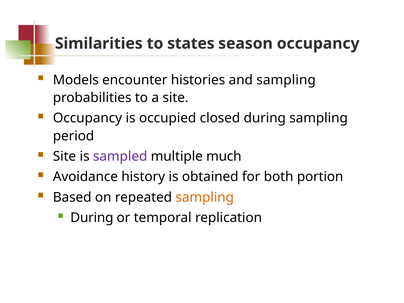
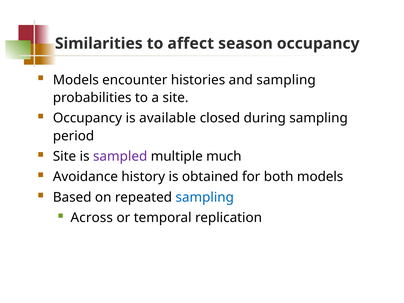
states: states -> affect
occupied: occupied -> available
both portion: portion -> models
sampling at (205, 197) colour: orange -> blue
During at (92, 218): During -> Across
